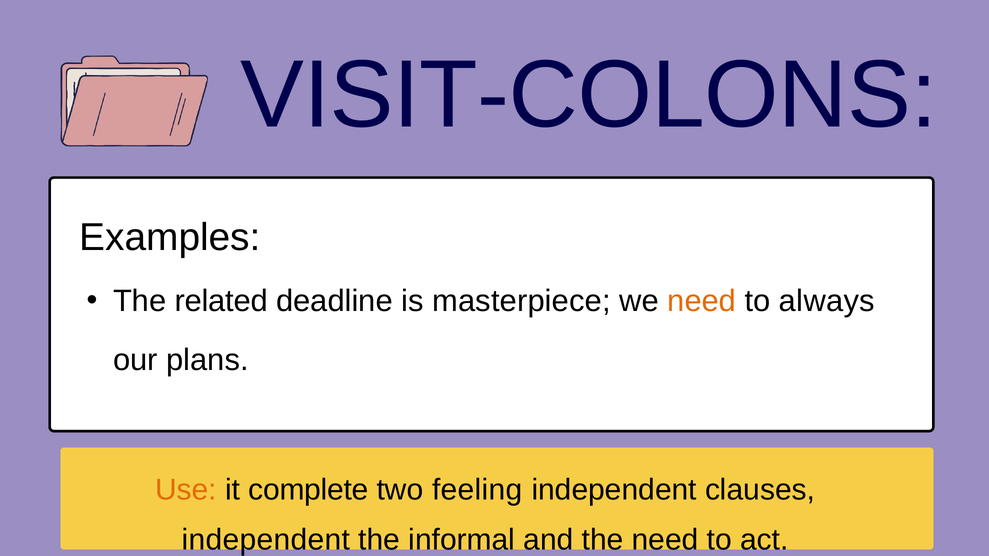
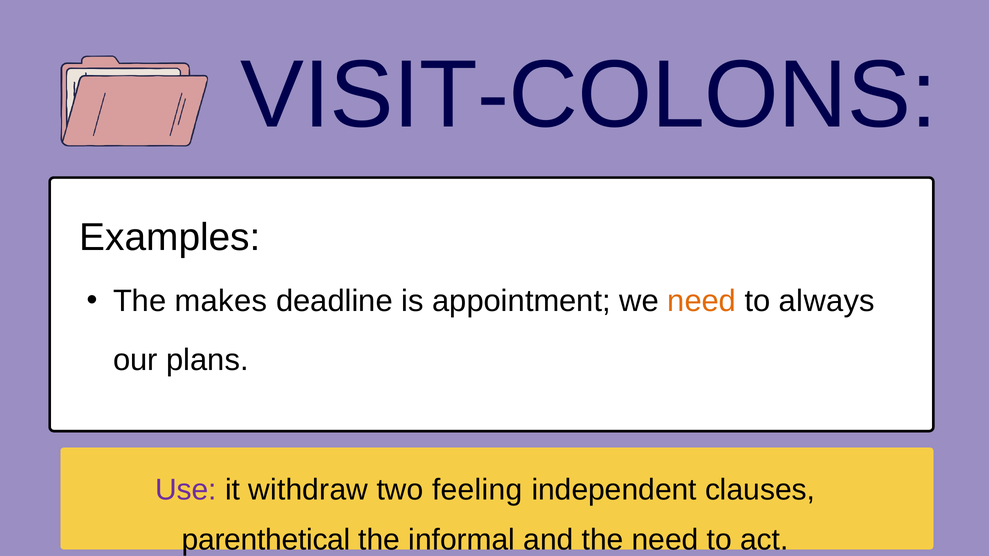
related: related -> makes
masterpiece: masterpiece -> appointment
Use colour: orange -> purple
complete: complete -> withdraw
independent at (266, 540): independent -> parenthetical
